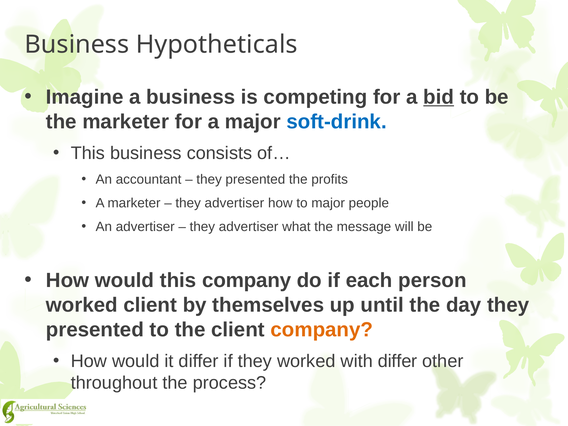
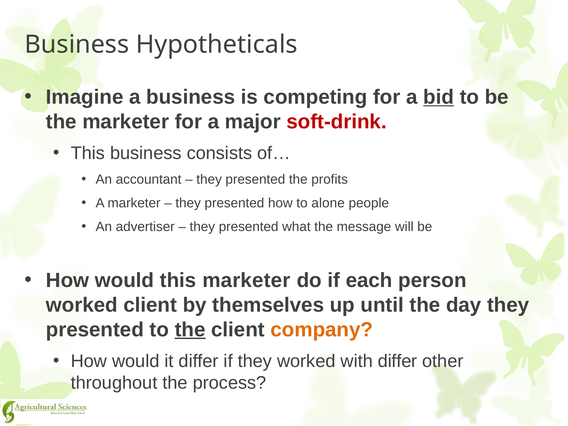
soft-drink colour: blue -> red
advertiser at (234, 203): advertiser -> presented
to major: major -> alone
advertiser at (249, 227): advertiser -> presented
this company: company -> marketer
the at (190, 330) underline: none -> present
